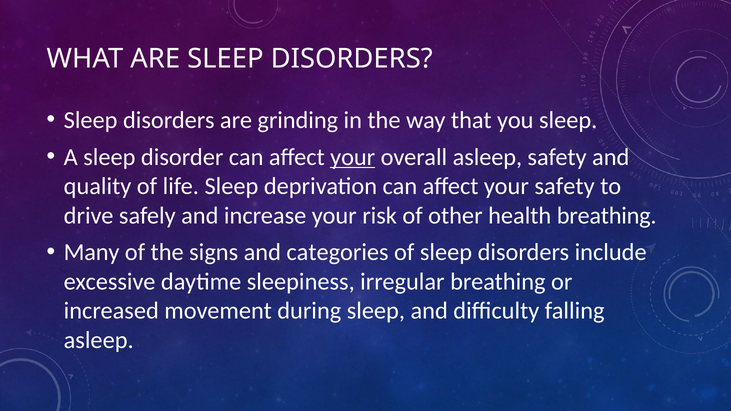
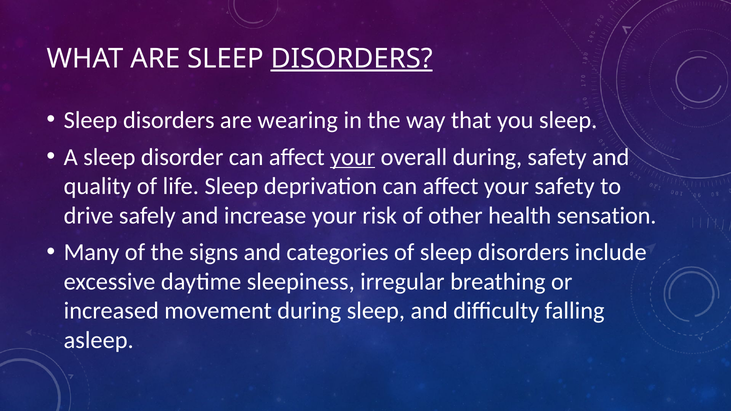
DISORDERS at (352, 59) underline: none -> present
grinding: grinding -> wearing
overall asleep: asleep -> during
health breathing: breathing -> sensation
